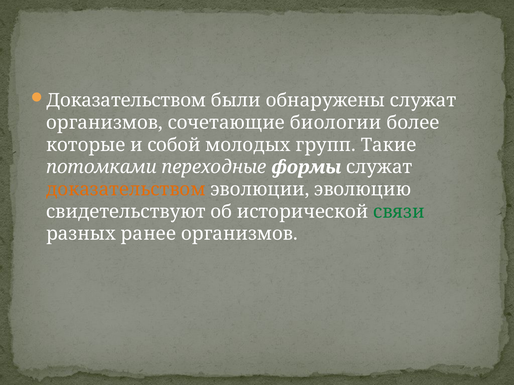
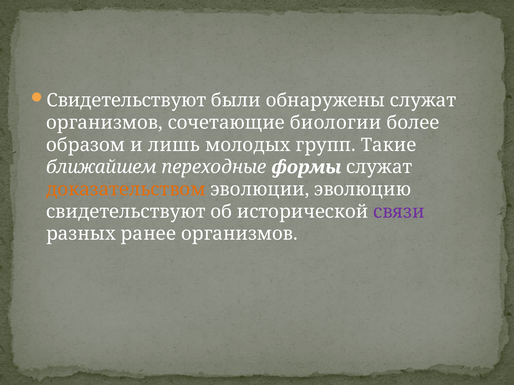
Доказательством at (126, 101): Доказательством -> Свидетельствуют
которые: которые -> образом
собой: собой -> лишь
потомками: потомками -> ближайшем
связи colour: green -> purple
